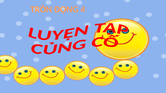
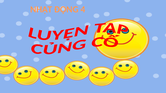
TRÒN: TRÒN -> NHẬT
